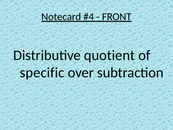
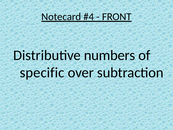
quotient: quotient -> numbers
